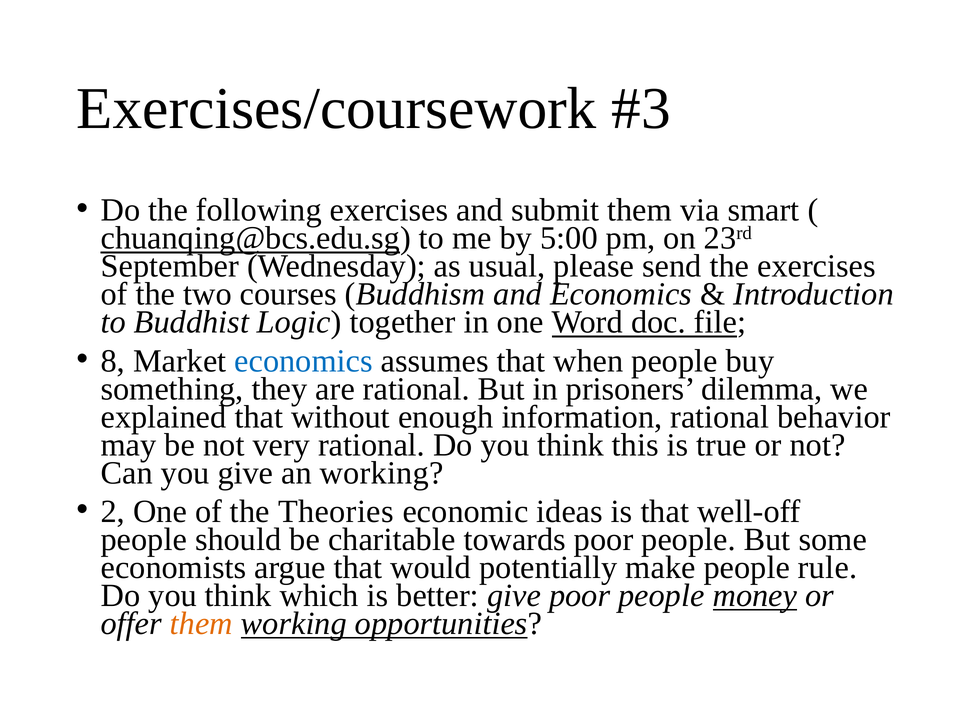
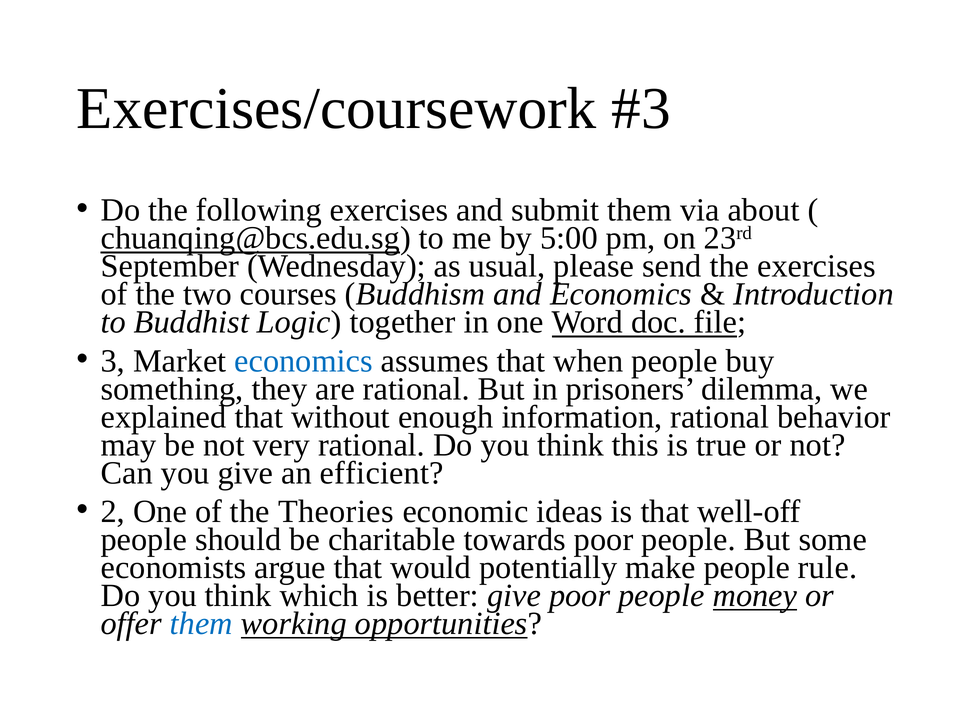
smart: smart -> about
8: 8 -> 3
an working: working -> efficient
them at (201, 624) colour: orange -> blue
